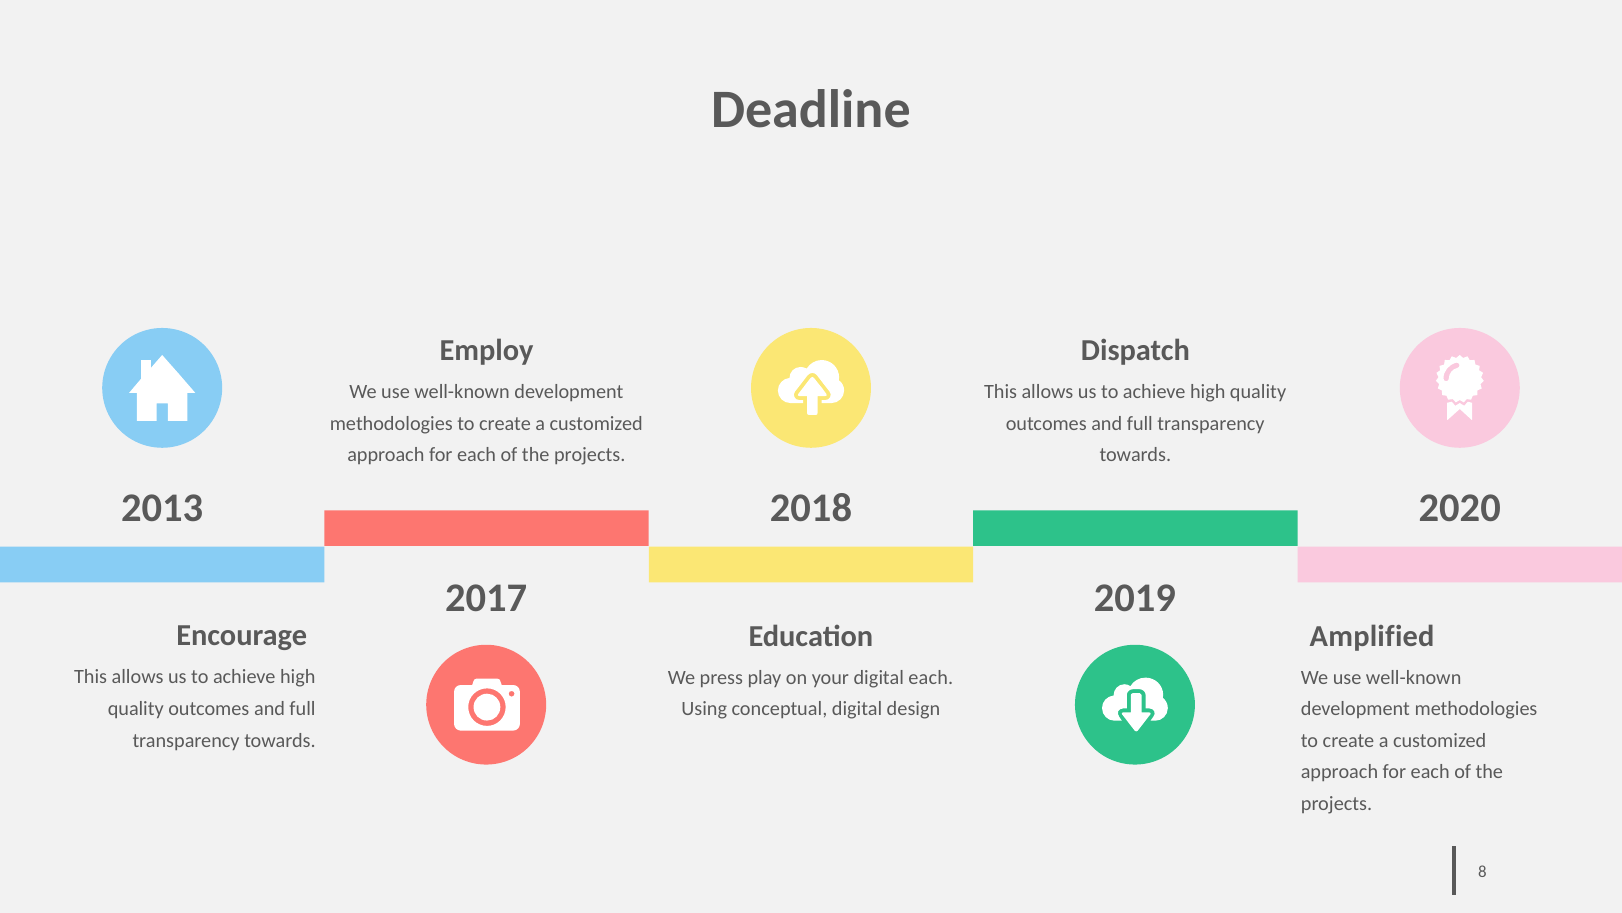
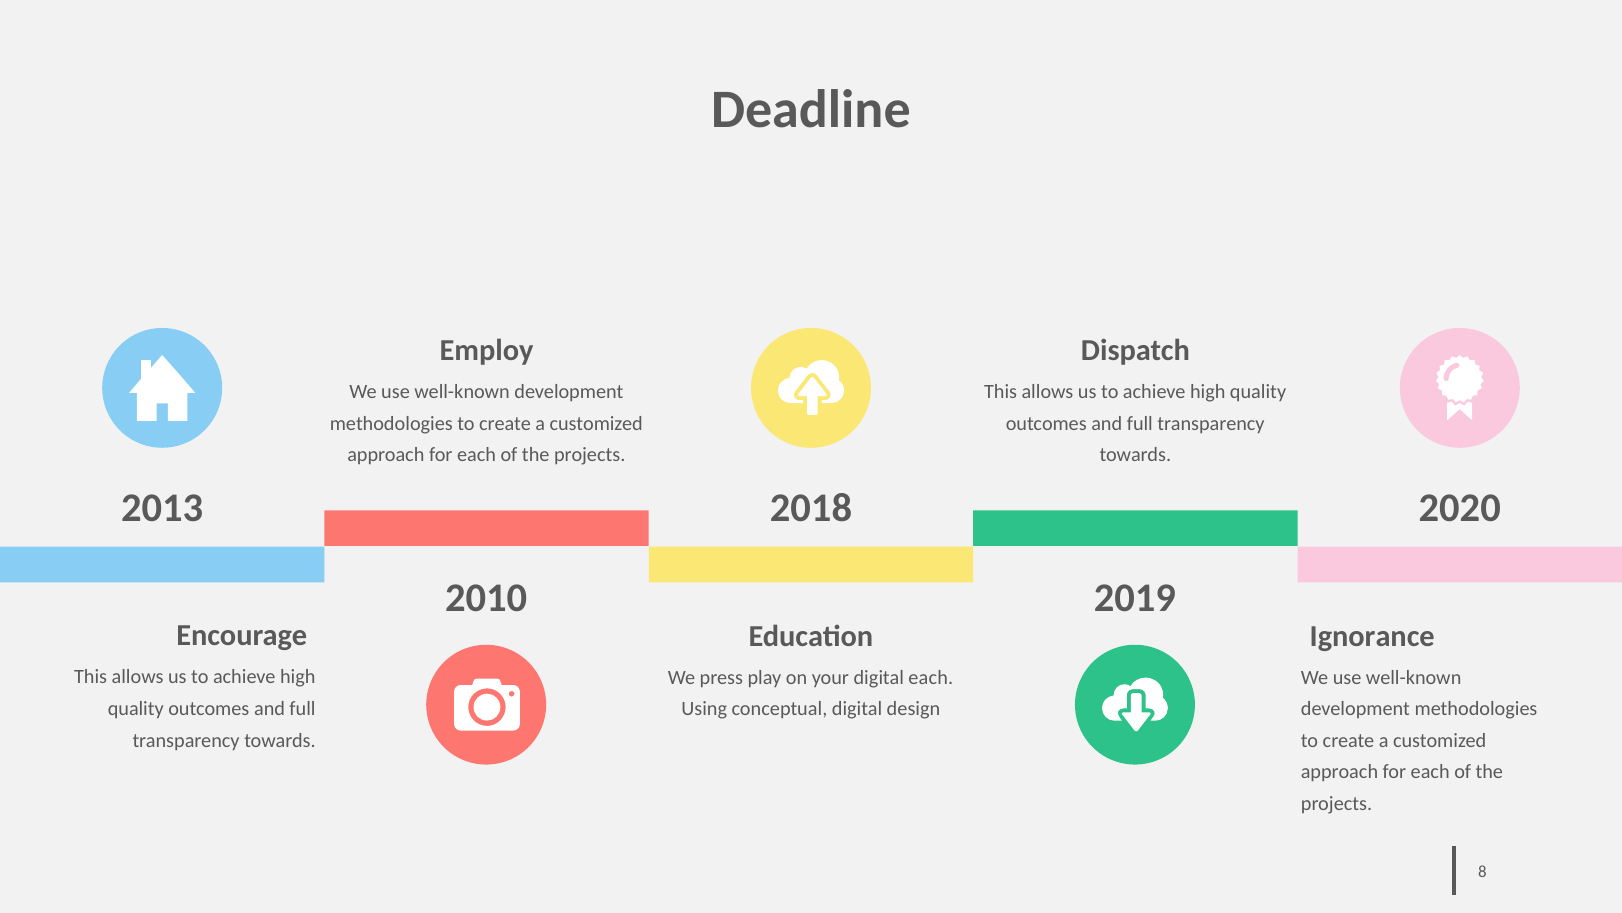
2017: 2017 -> 2010
Amplified: Amplified -> Ignorance
